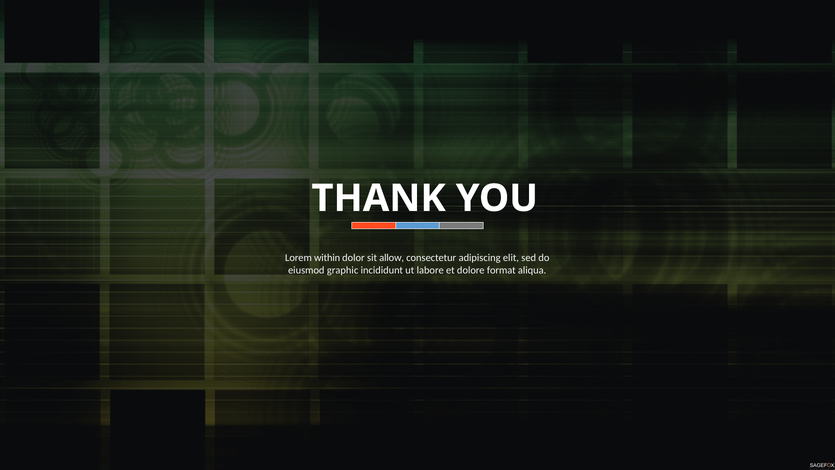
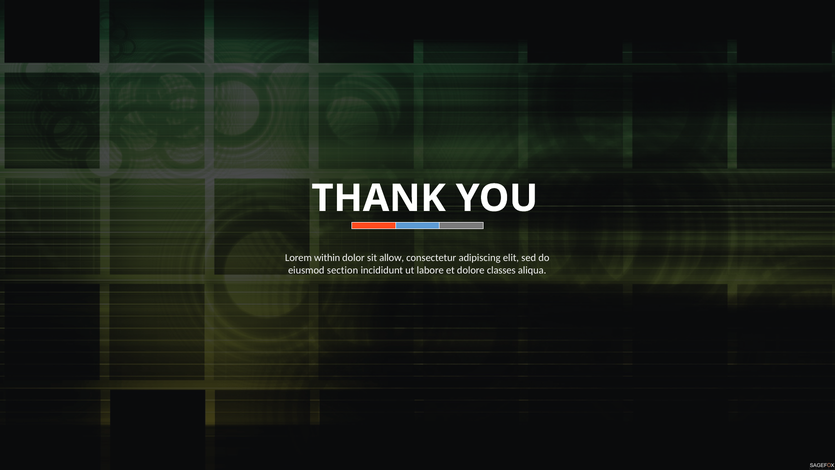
graphic: graphic -> section
format: format -> classes
